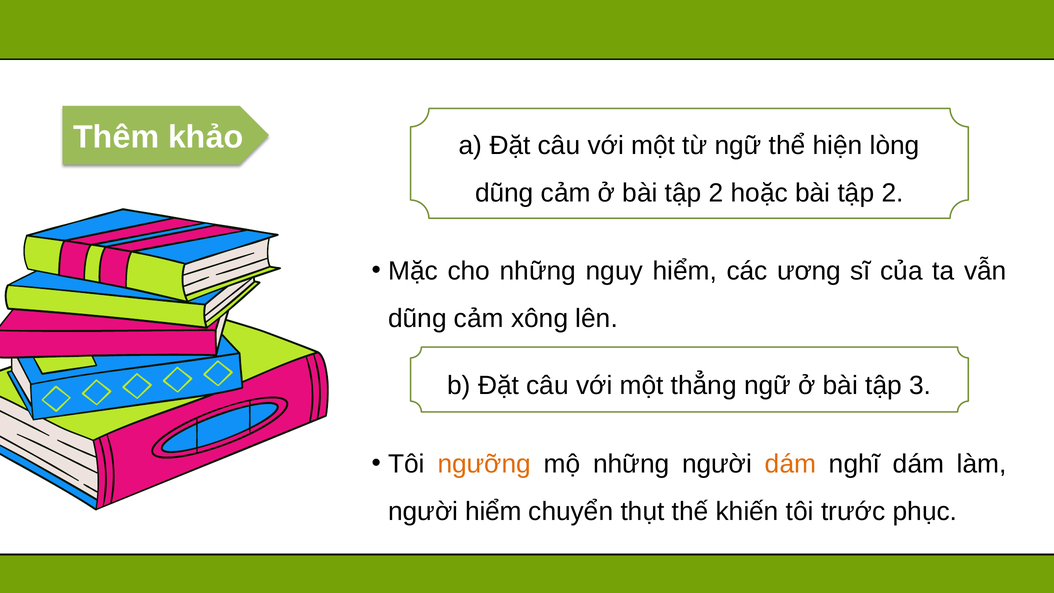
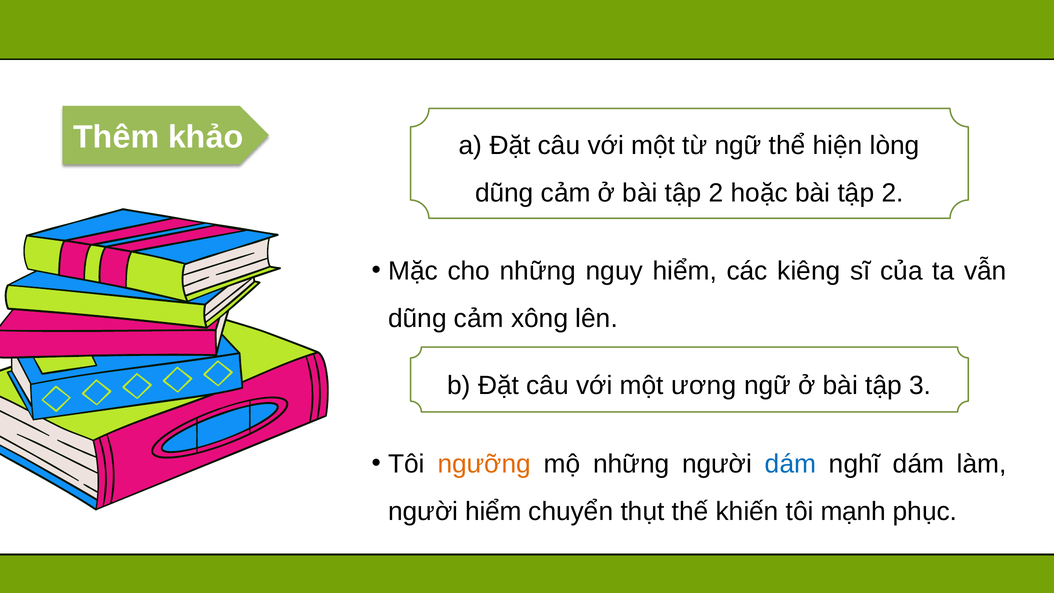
ương: ương -> kiêng
thẳng: thẳng -> ương
dám at (791, 464) colour: orange -> blue
trước: trước -> mạnh
